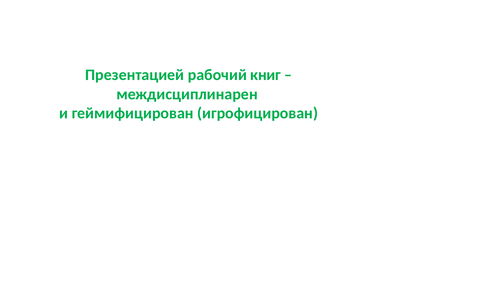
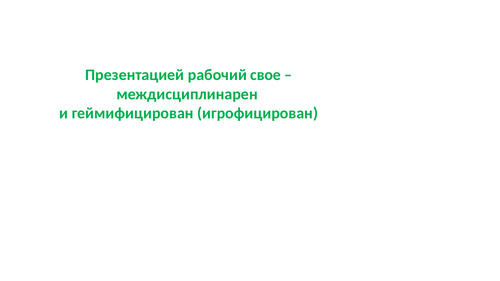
книг: книг -> свое
